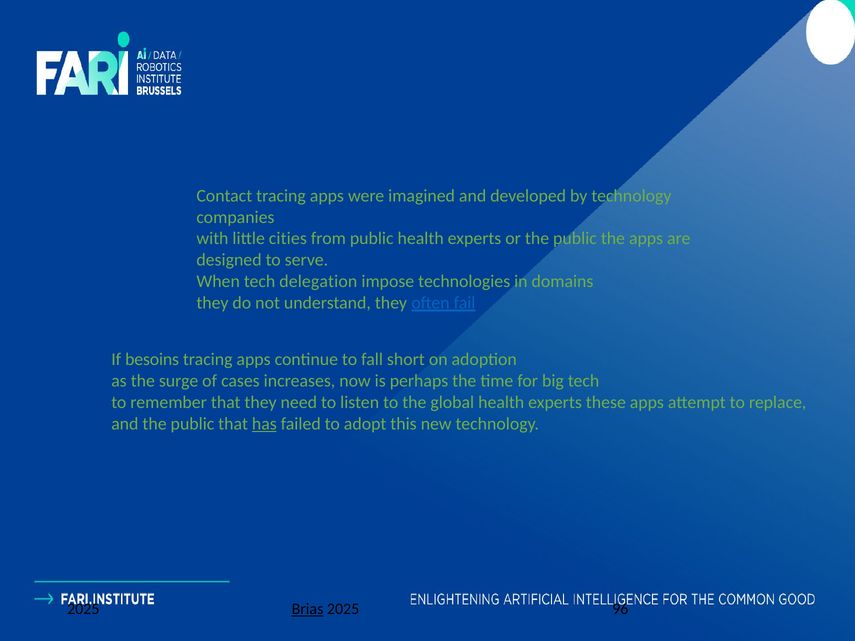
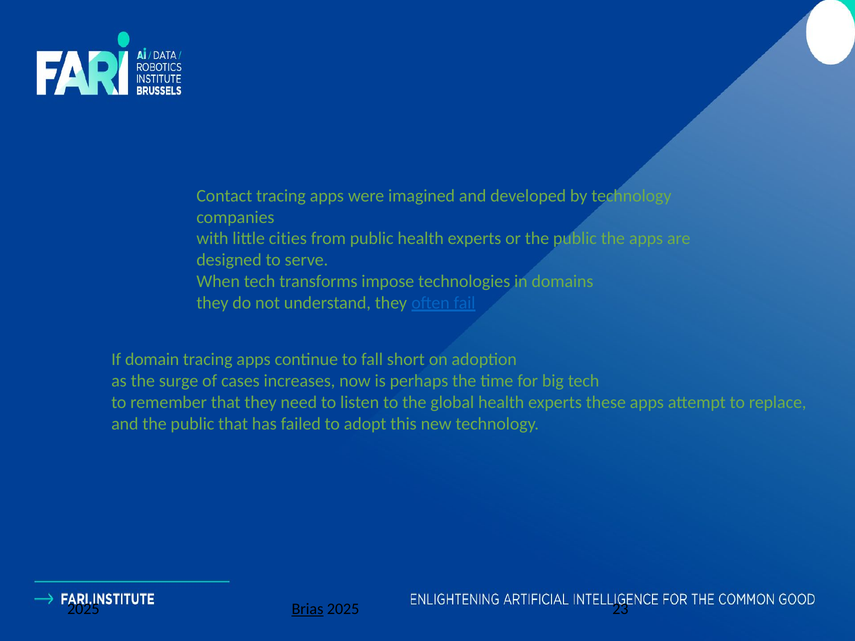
delegation: delegation -> transforms
besoins: besoins -> domain
has underline: present -> none
96: 96 -> 23
